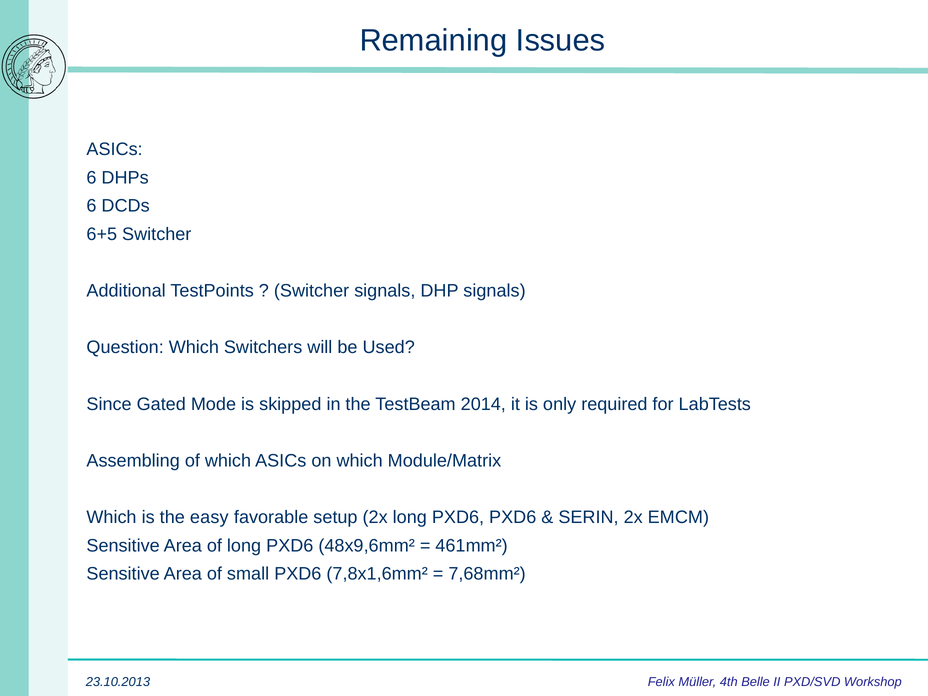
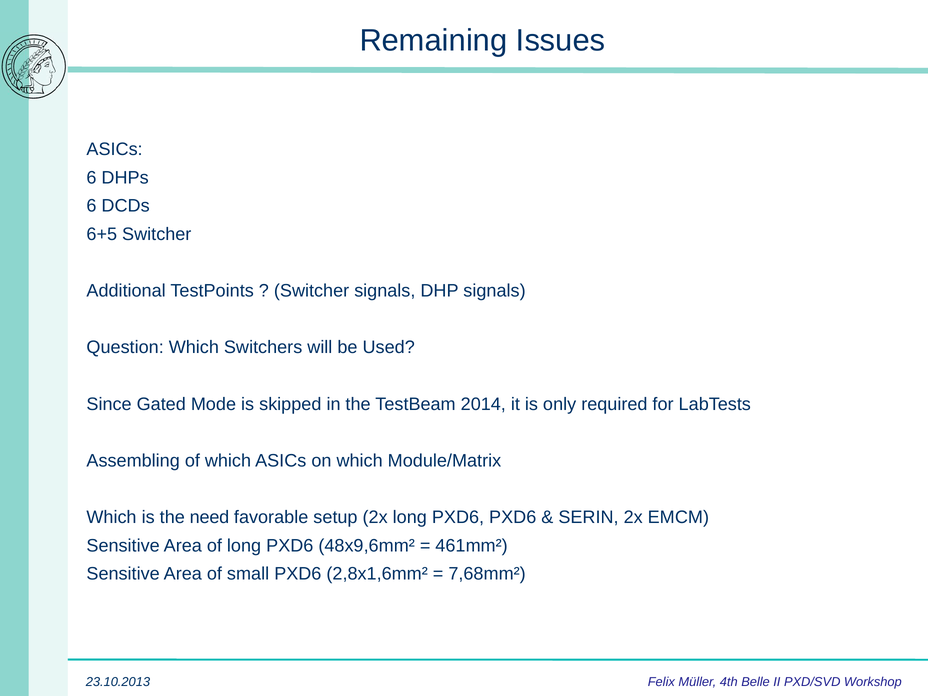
easy: easy -> need
7,8x1,6mm²: 7,8x1,6mm² -> 2,8x1,6mm²
